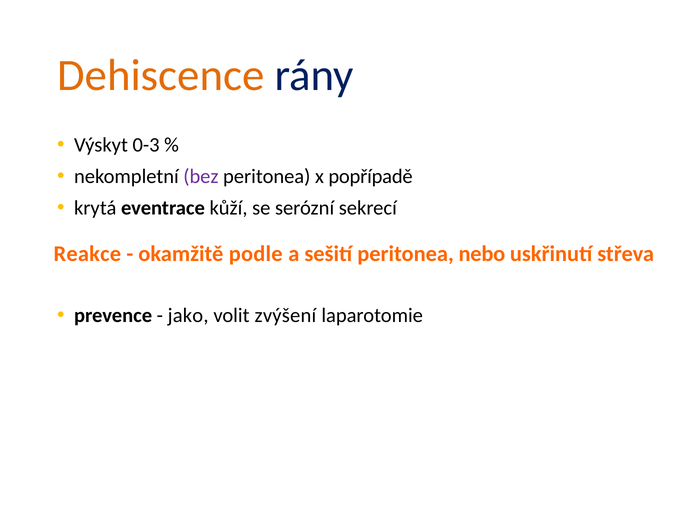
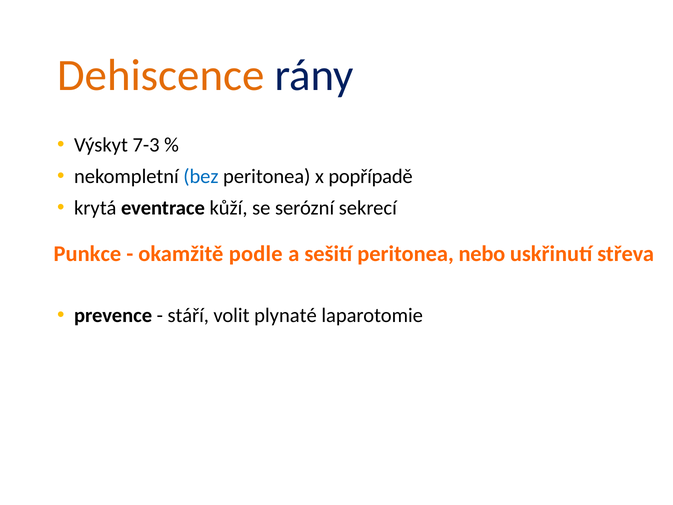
0-3: 0-3 -> 7-3
bez colour: purple -> blue
Reakce: Reakce -> Punkce
jako: jako -> stáří
zvýšení: zvýšení -> plynaté
